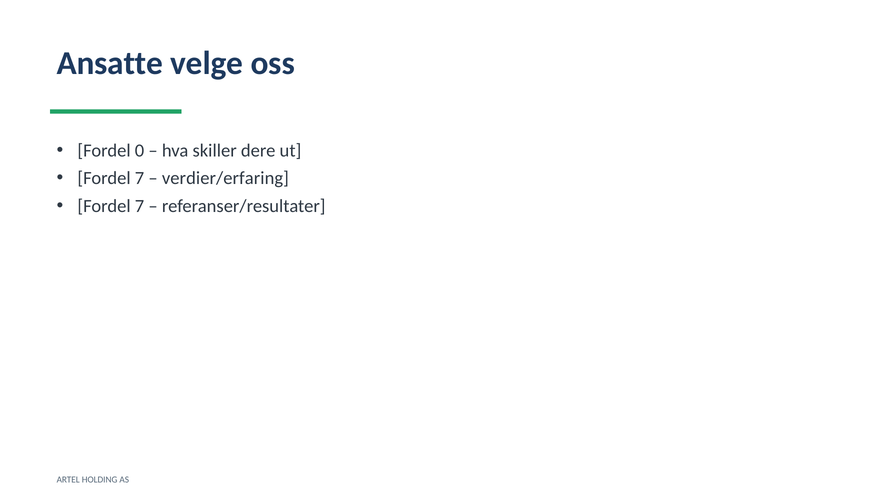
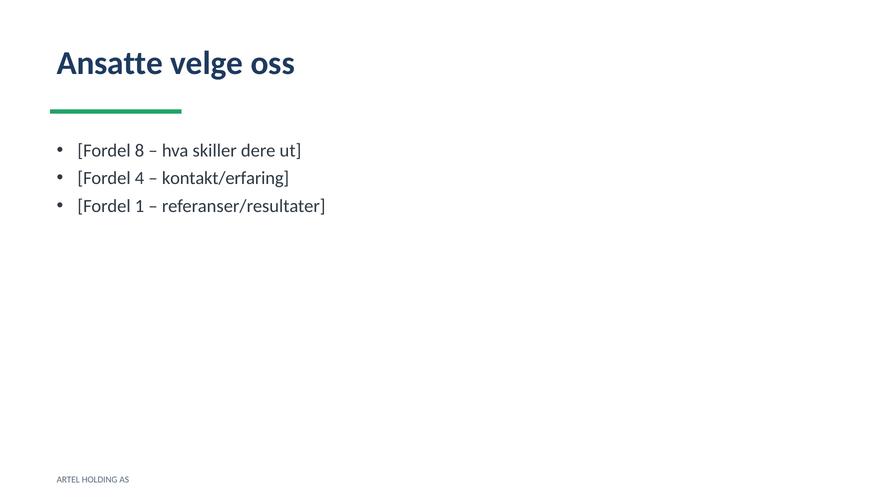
0: 0 -> 8
7 at (140, 179): 7 -> 4
verdier/erfaring: verdier/erfaring -> kontakt/erfaring
7 at (140, 206): 7 -> 1
